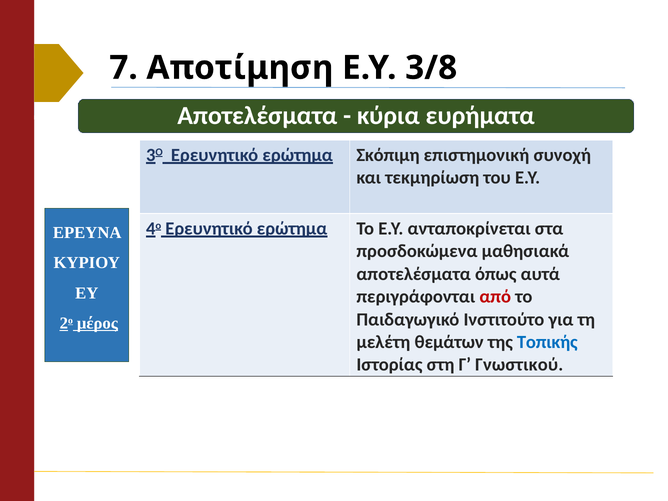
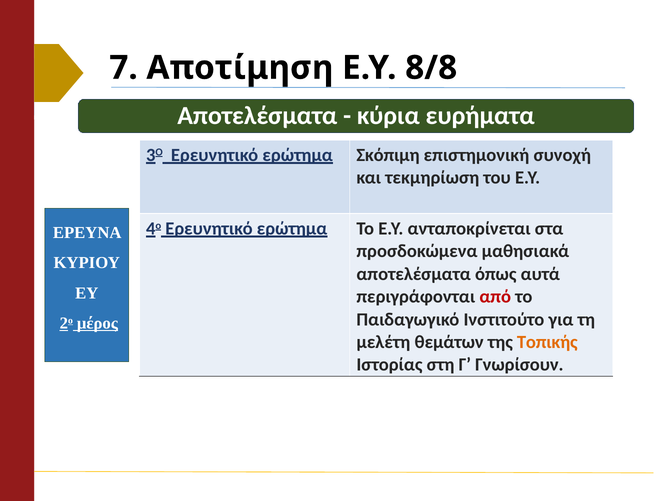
3/8: 3/8 -> 8/8
Τοπικής colour: blue -> orange
Γνωστικού: Γνωστικού -> Γνωρίσουν
